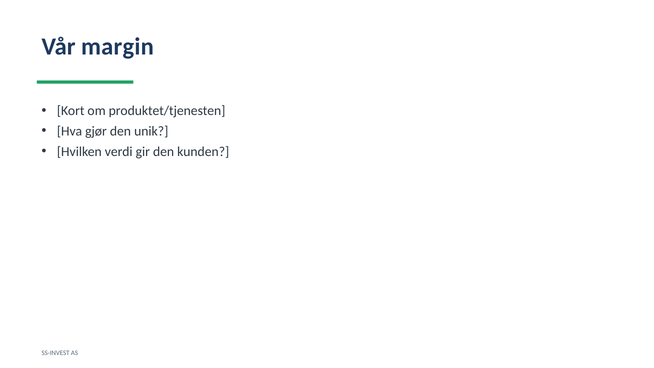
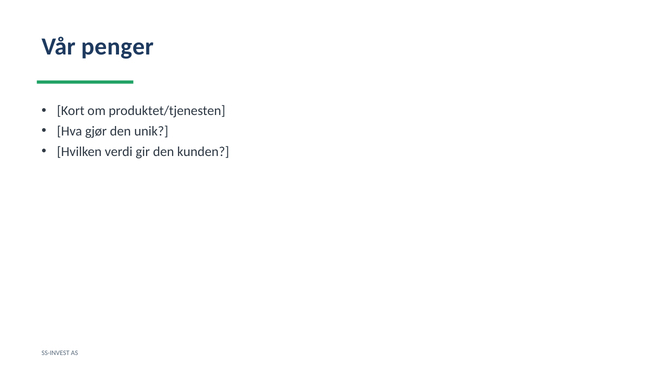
margin: margin -> penger
